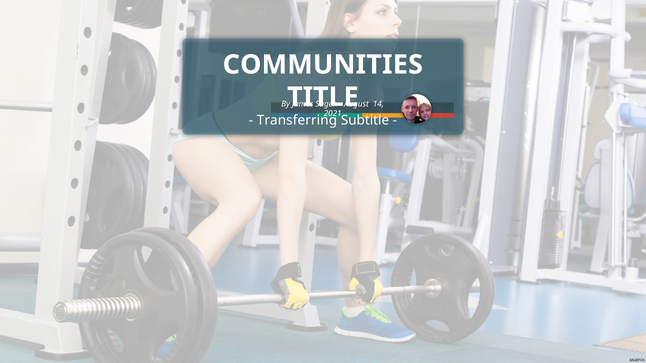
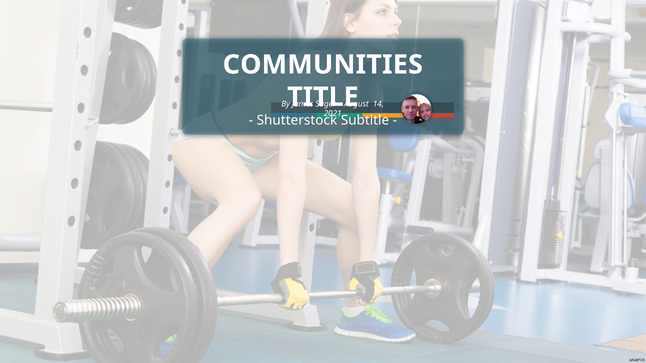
Transferring: Transferring -> Shutterstock
